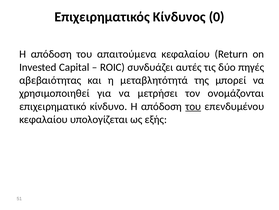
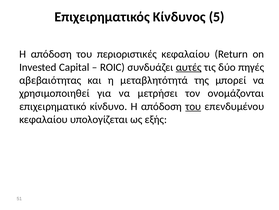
0: 0 -> 5
απαιτούμενα: απαιτούμενα -> περιοριστικές
αυτές underline: none -> present
